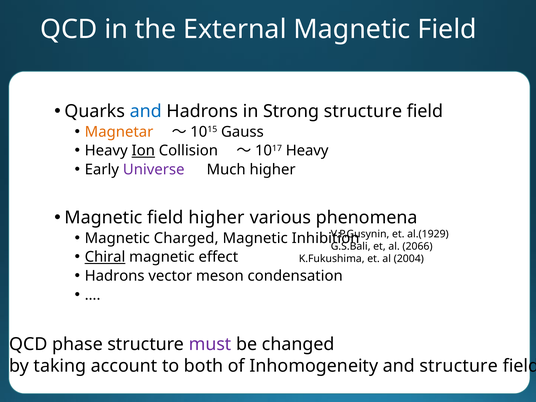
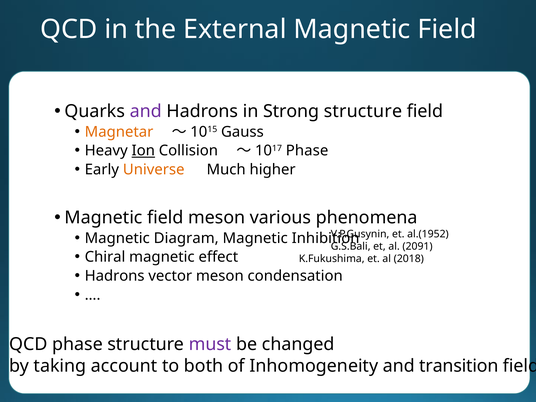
and at (146, 111) colour: blue -> purple
Heavy at (307, 151): Heavy -> Phase
Universe colour: purple -> orange
field higher: higher -> meson
Charged: Charged -> Diagram
al.(1929: al.(1929 -> al.(1952
2066: 2066 -> 2091
Chiral underline: present -> none
2004: 2004 -> 2018
and structure: structure -> transition
